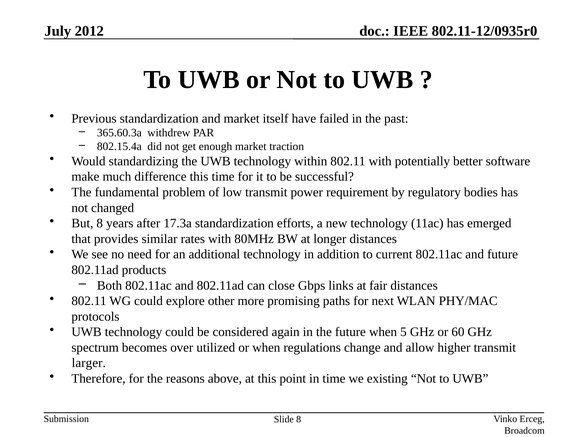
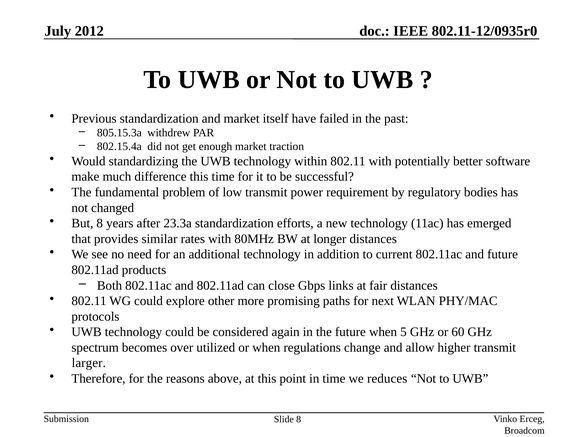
365.60.3a: 365.60.3a -> 805.15.3a
17.3a: 17.3a -> 23.3a
existing: existing -> reduces
